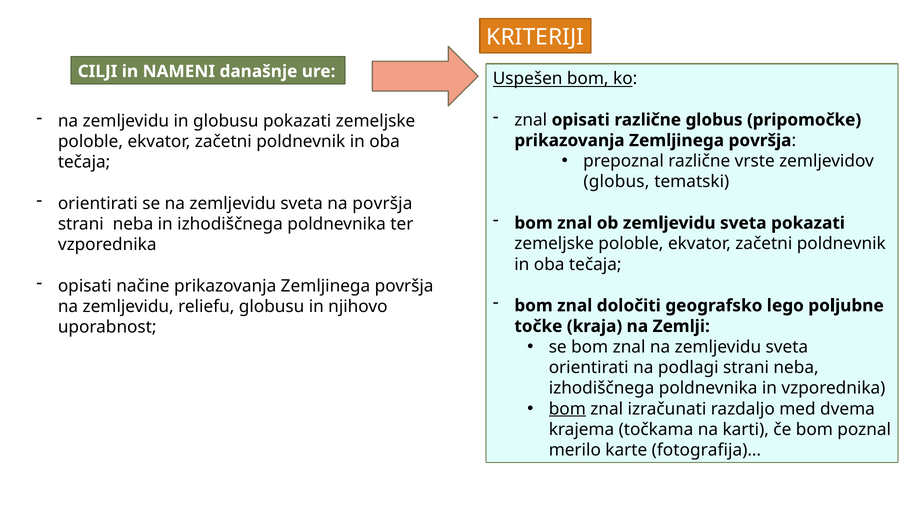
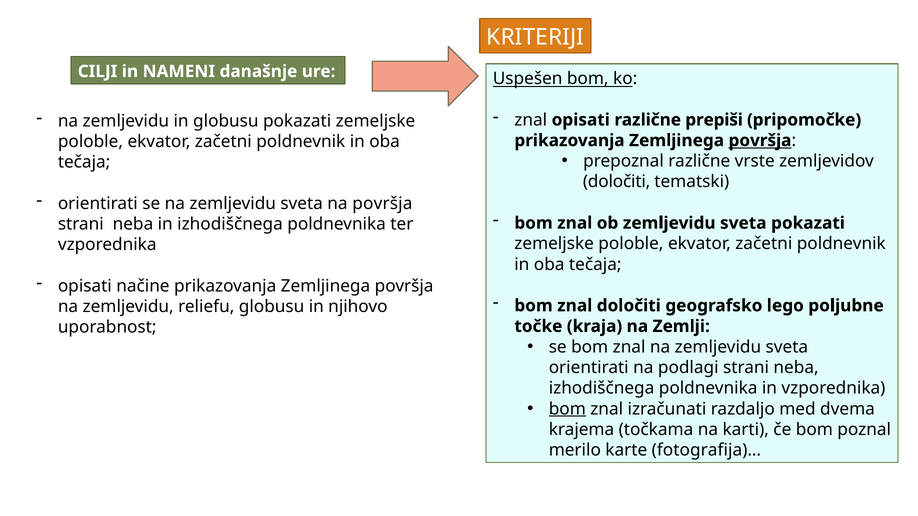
različne globus: globus -> prepiši
površja at (760, 141) underline: none -> present
globus at (616, 182): globus -> določiti
